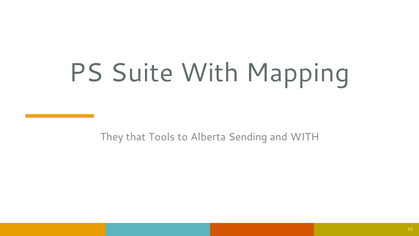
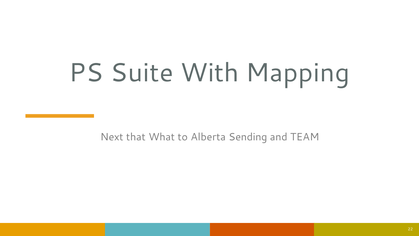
They: They -> Next
Tools: Tools -> What
and WITH: WITH -> TEAM
